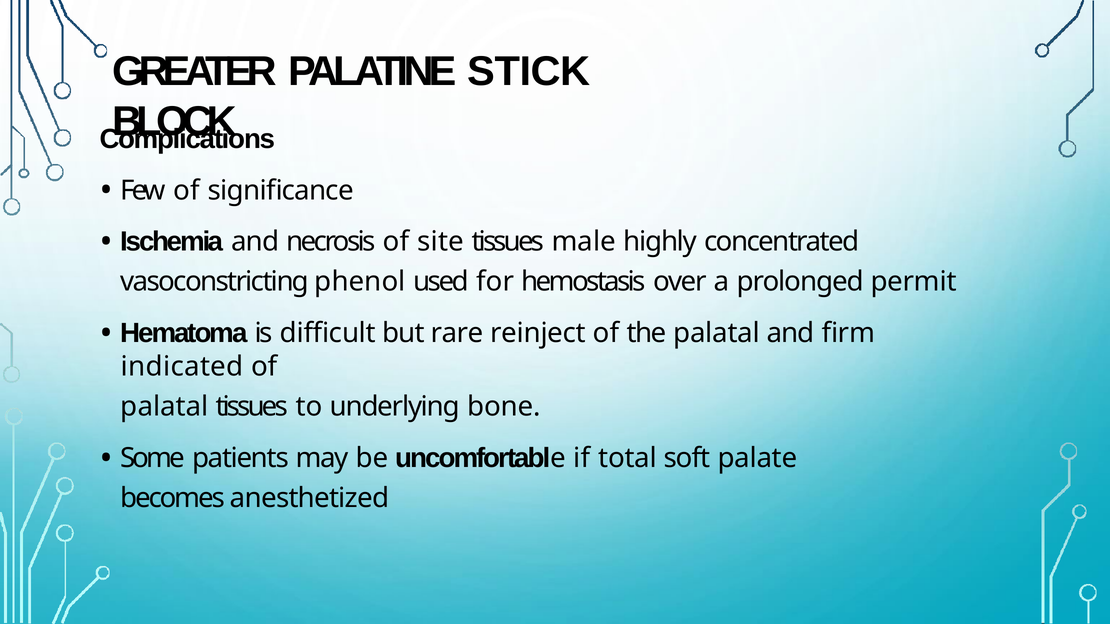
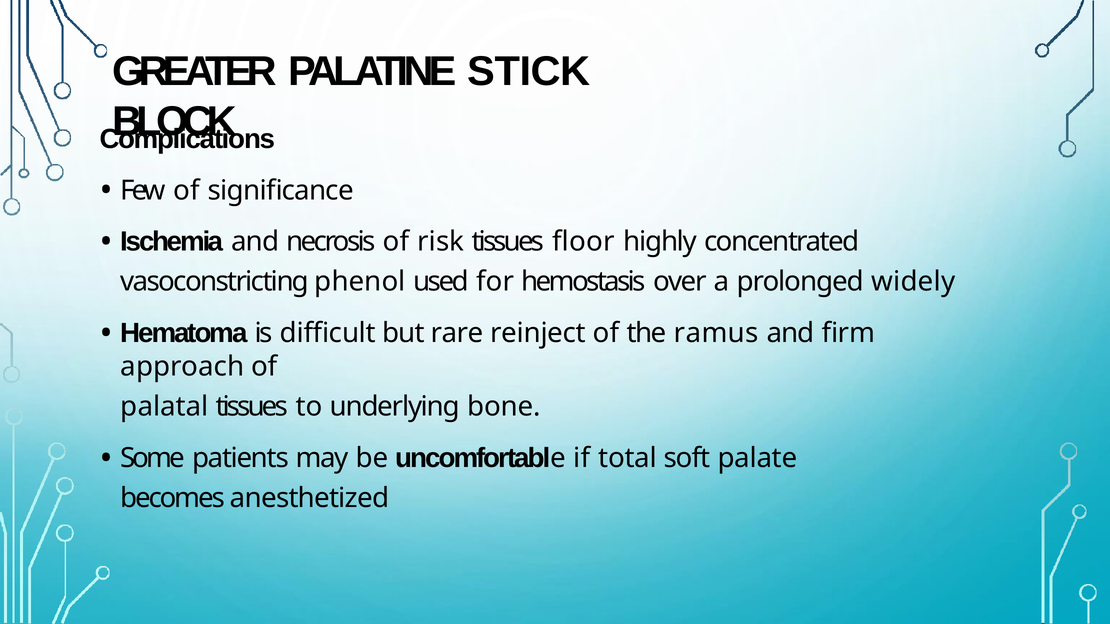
site: site -> risk
male: male -> floor
permit: permit -> widely
the palatal: palatal -> ramus
indicated: indicated -> approach
